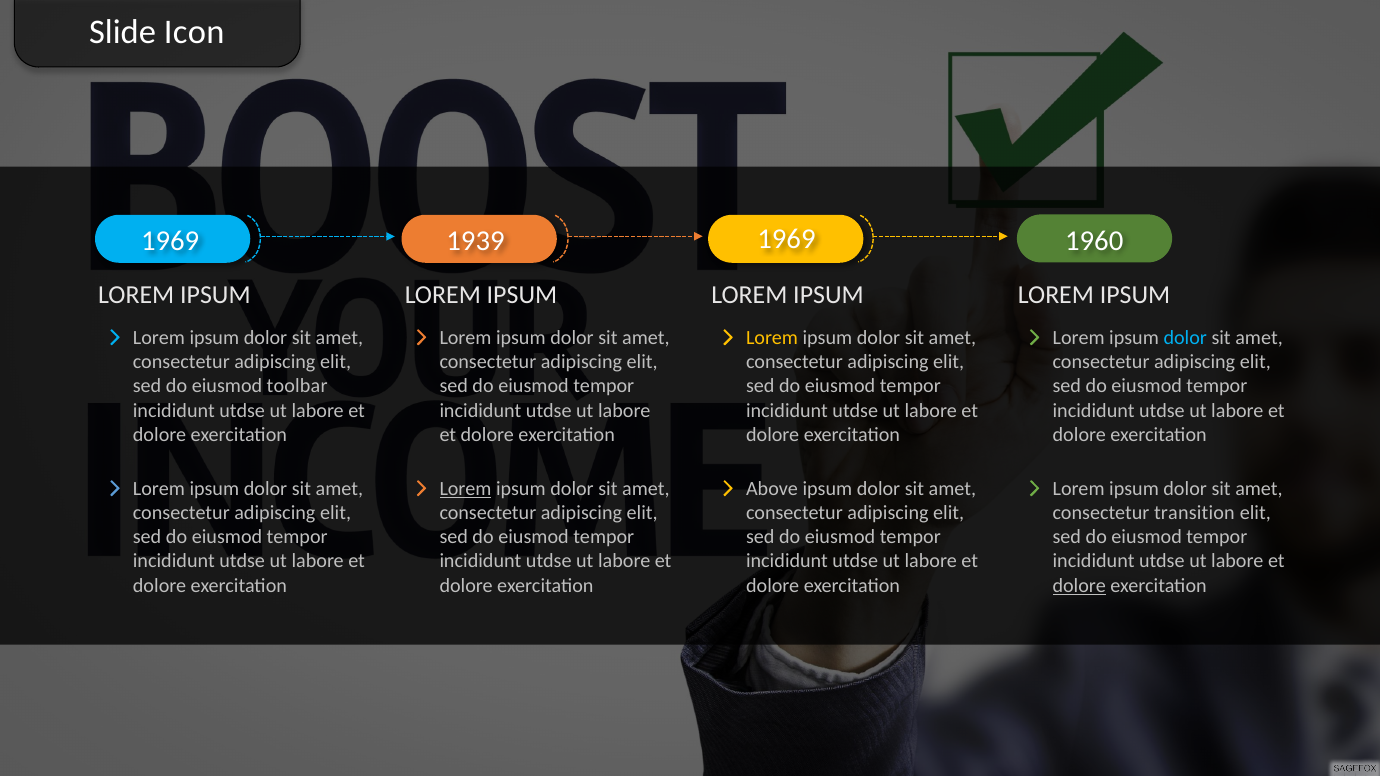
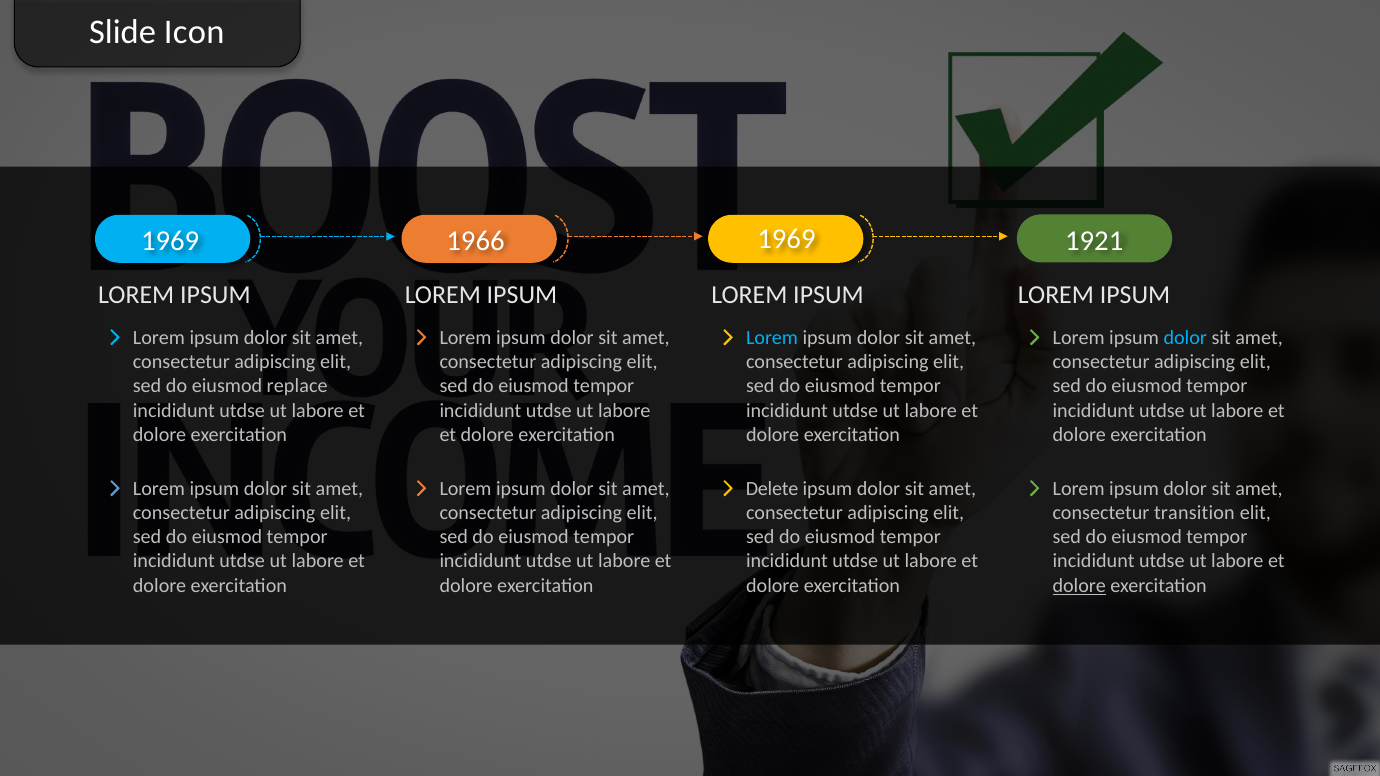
1939: 1939 -> 1966
1960: 1960 -> 1921
Lorem at (772, 338) colour: yellow -> light blue
toolbar: toolbar -> replace
Lorem at (465, 489) underline: present -> none
Above: Above -> Delete
